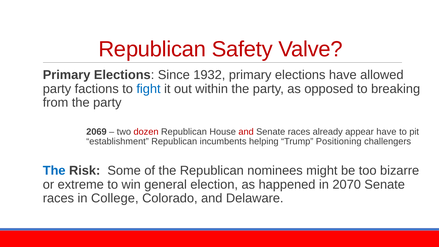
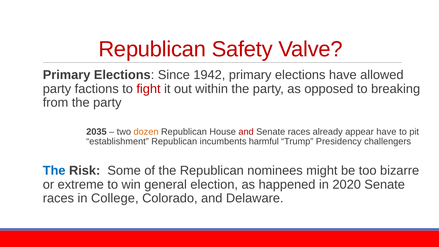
1932: 1932 -> 1942
fight colour: blue -> red
2069: 2069 -> 2035
dozen colour: red -> orange
helping: helping -> harmful
Positioning: Positioning -> Presidency
2070: 2070 -> 2020
